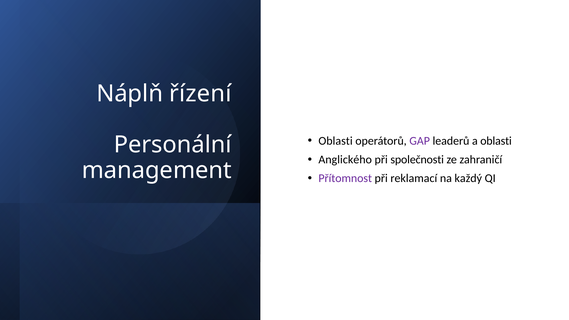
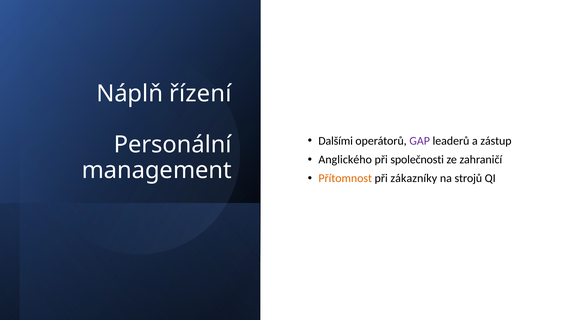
Oblasti at (336, 141): Oblasti -> Dalšími
a oblasti: oblasti -> zástup
Přítomnost colour: purple -> orange
reklamací: reklamací -> zákazníky
každý: každý -> strojů
